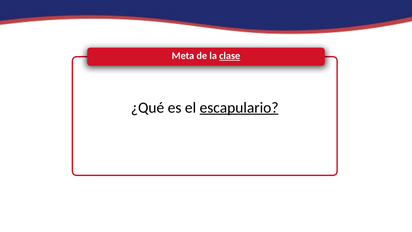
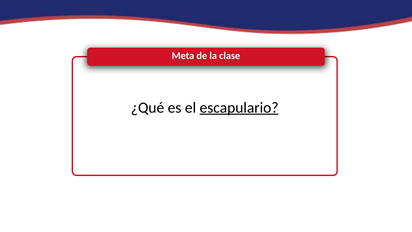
clase underline: present -> none
